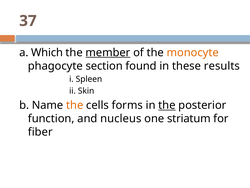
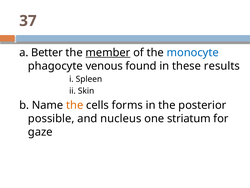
Which: Which -> Better
monocyte colour: orange -> blue
section: section -> venous
the at (167, 105) underline: present -> none
function: function -> possible
fiber: fiber -> gaze
